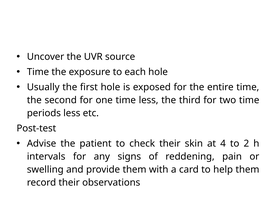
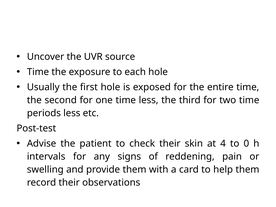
2: 2 -> 0
